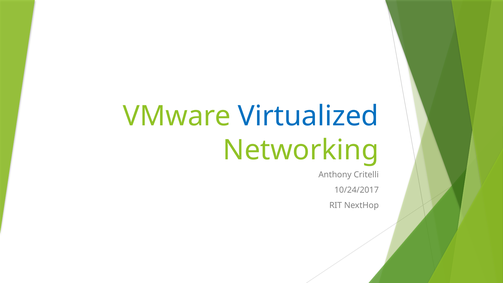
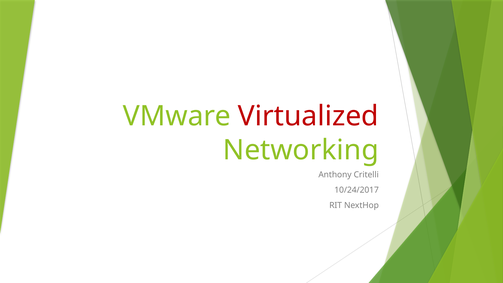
Virtualized colour: blue -> red
